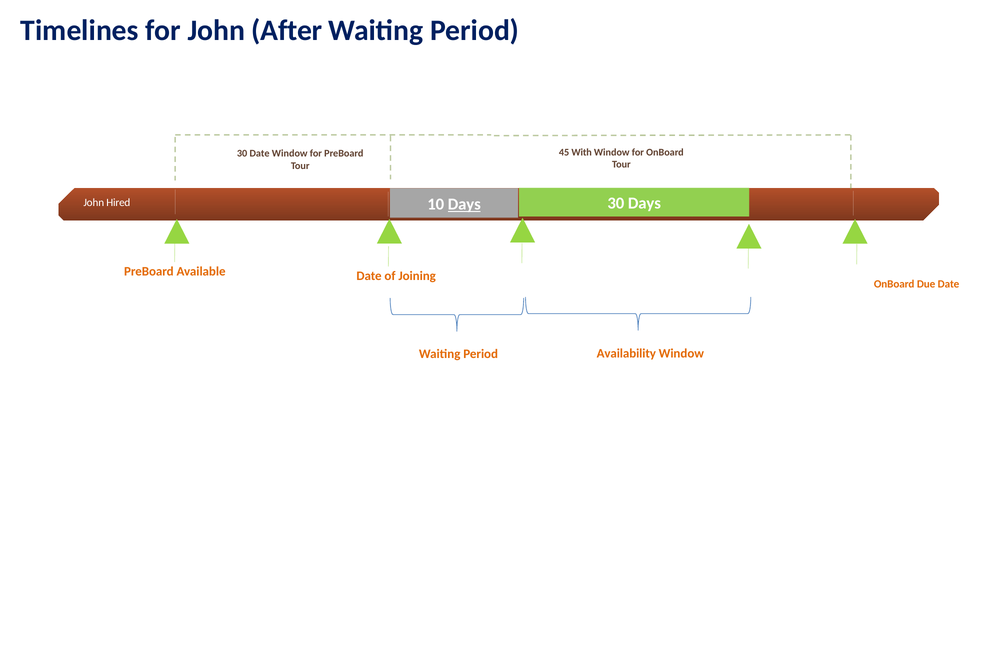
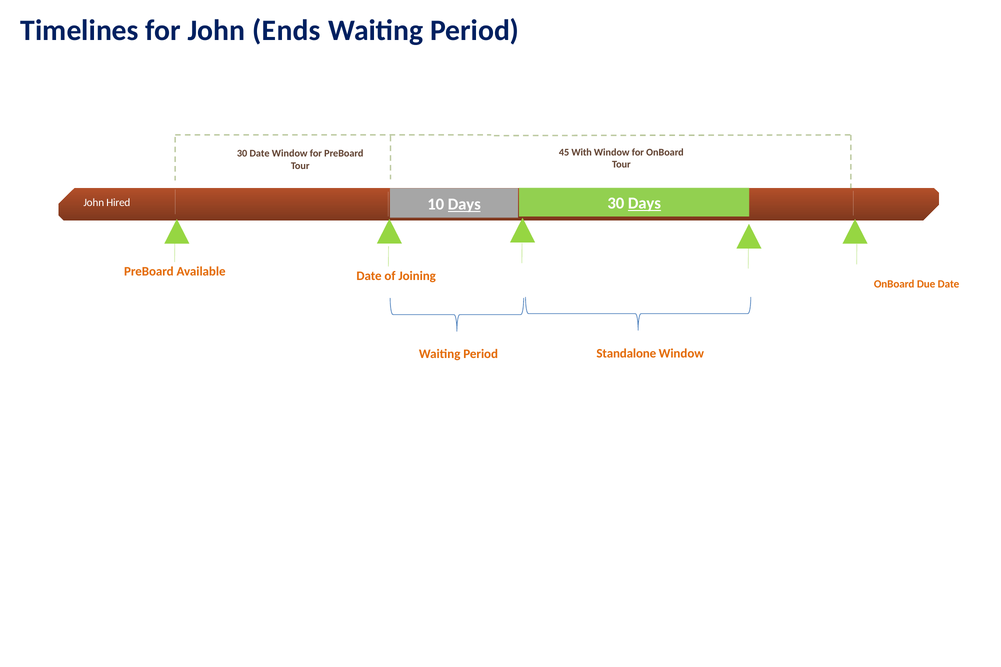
After: After -> Ends
Days at (644, 203) underline: none -> present
Availability: Availability -> Standalone
